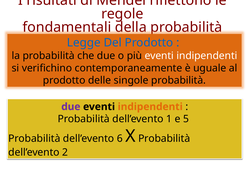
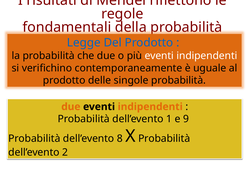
due at (71, 107) colour: purple -> orange
5: 5 -> 9
6: 6 -> 8
